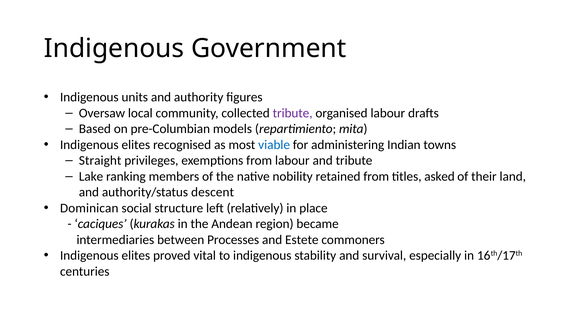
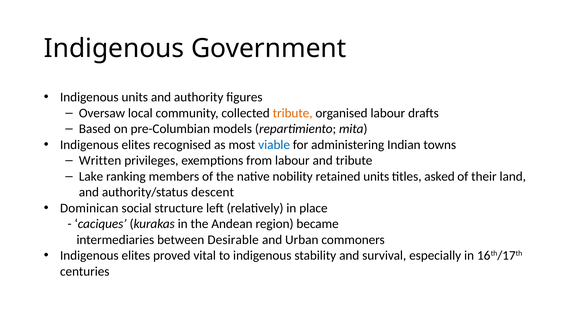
tribute at (293, 113) colour: purple -> orange
Straight: Straight -> Written
retained from: from -> units
Processes: Processes -> Desirable
Estete: Estete -> Urban
